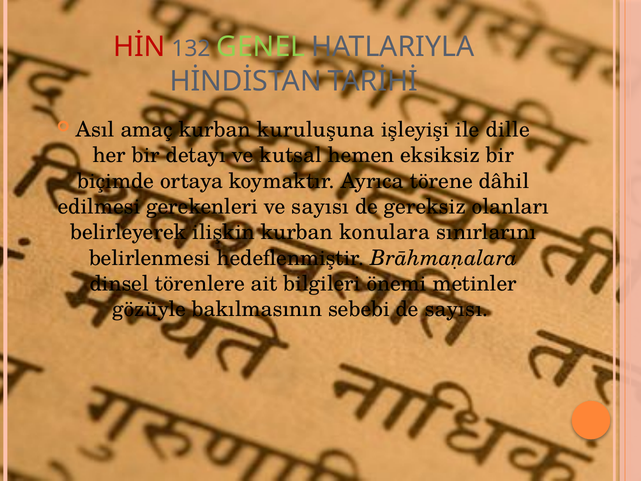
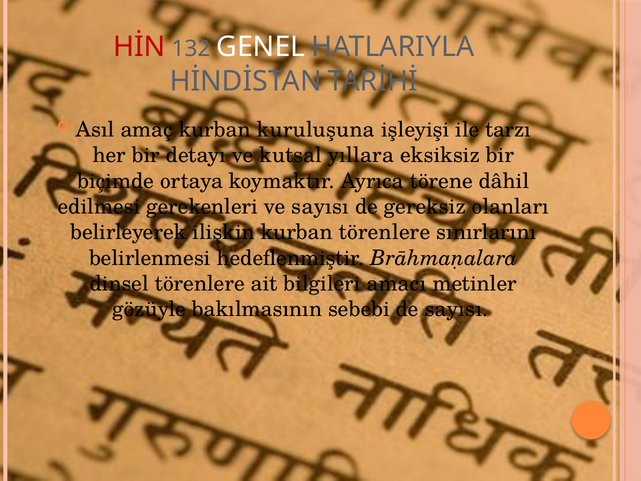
GENEL colour: light green -> white
dille: dille -> tarzı
hemen: hemen -> yıllara
kurban konulara: konulara -> törenlere
önemi: önemi -> amacı
